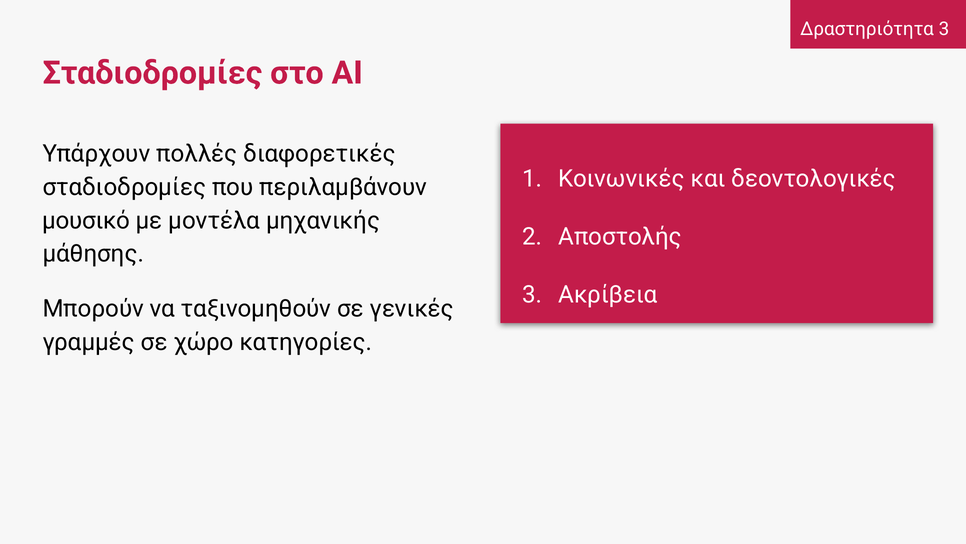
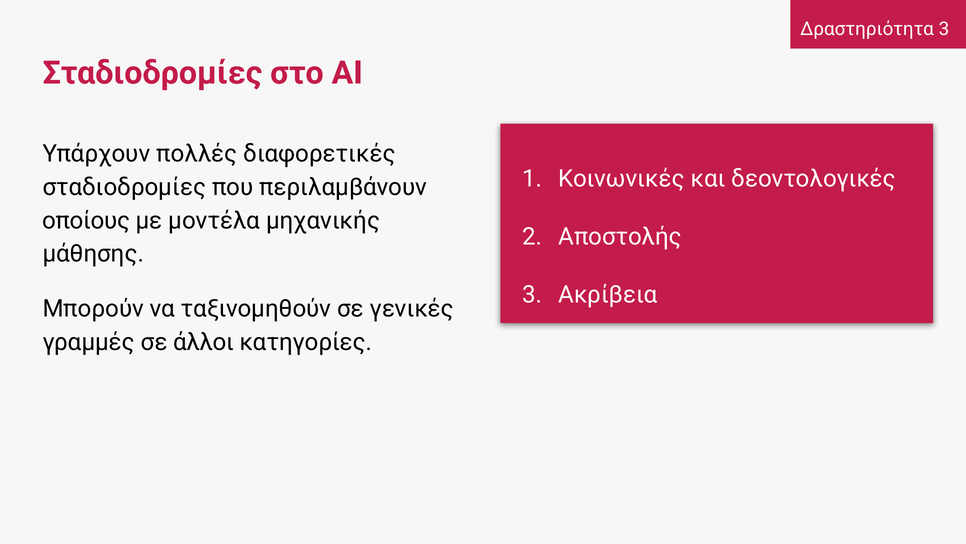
μουσικό: μουσικό -> οποίους
χώρο: χώρο -> άλλοι
